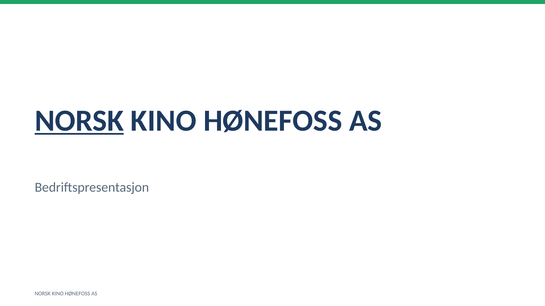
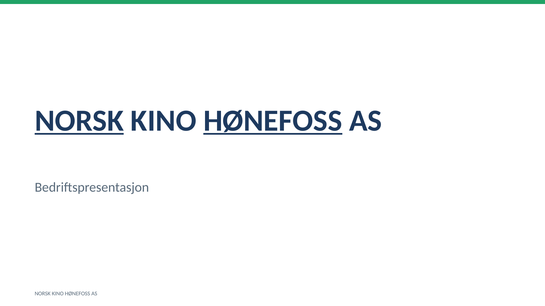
HØNEFOSS at (273, 121) underline: none -> present
